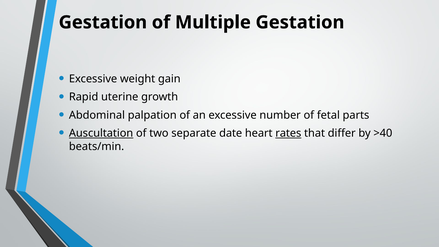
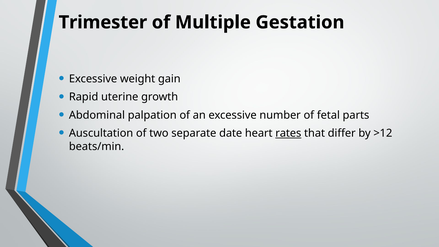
Gestation at (103, 22): Gestation -> Trimester
Auscultation underline: present -> none
>40: >40 -> >12
